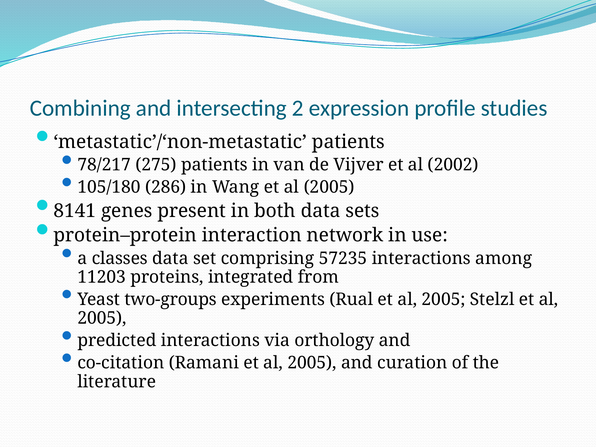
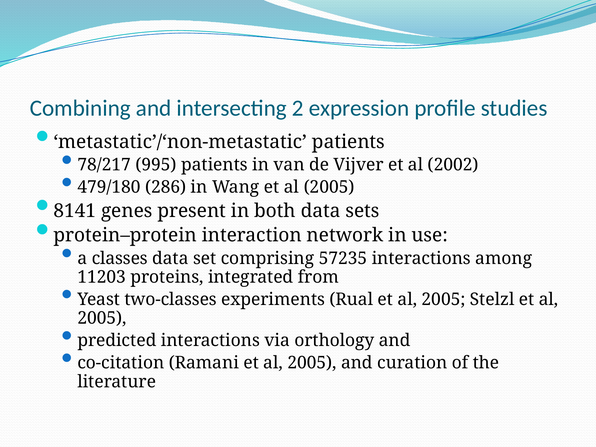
275: 275 -> 995
105/180: 105/180 -> 479/180
two-groups: two-groups -> two-classes
